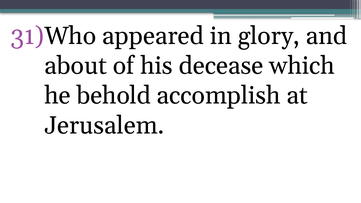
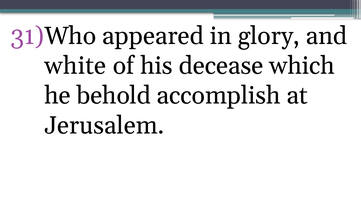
about: about -> white
